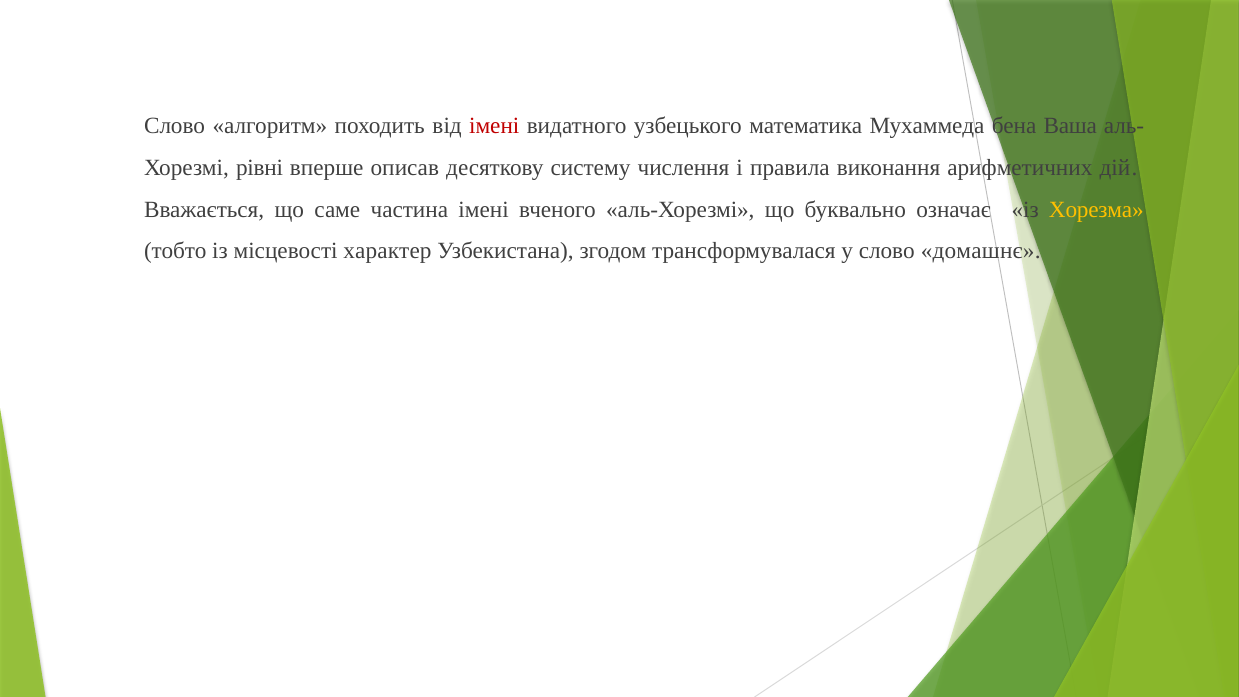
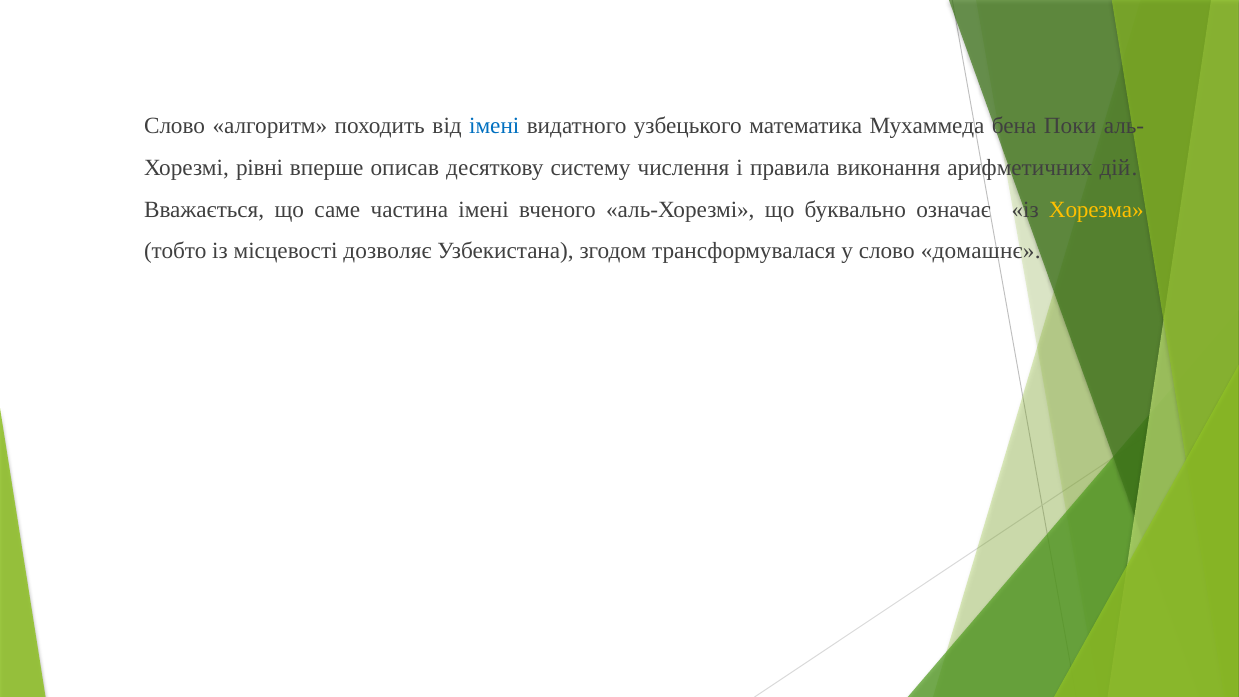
імені at (494, 126) colour: red -> blue
Ваша: Ваша -> Поки
характер: характер -> дозволяє
